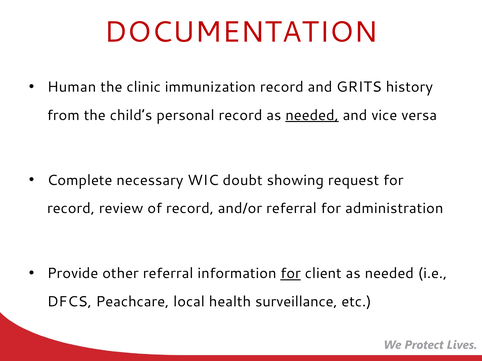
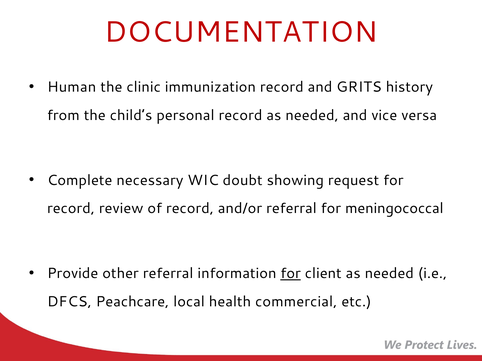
needed at (312, 115) underline: present -> none
administration: administration -> meningococcal
surveillance: surveillance -> commercial
